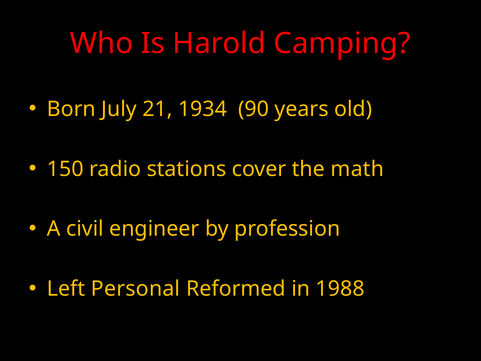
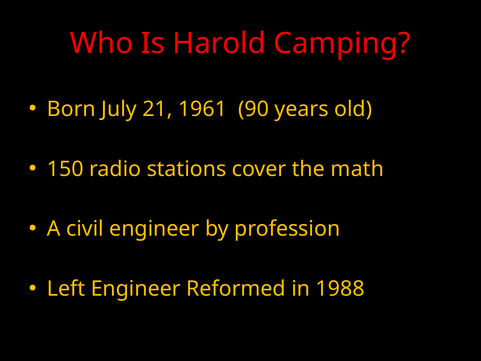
1934: 1934 -> 1961
Left Personal: Personal -> Engineer
